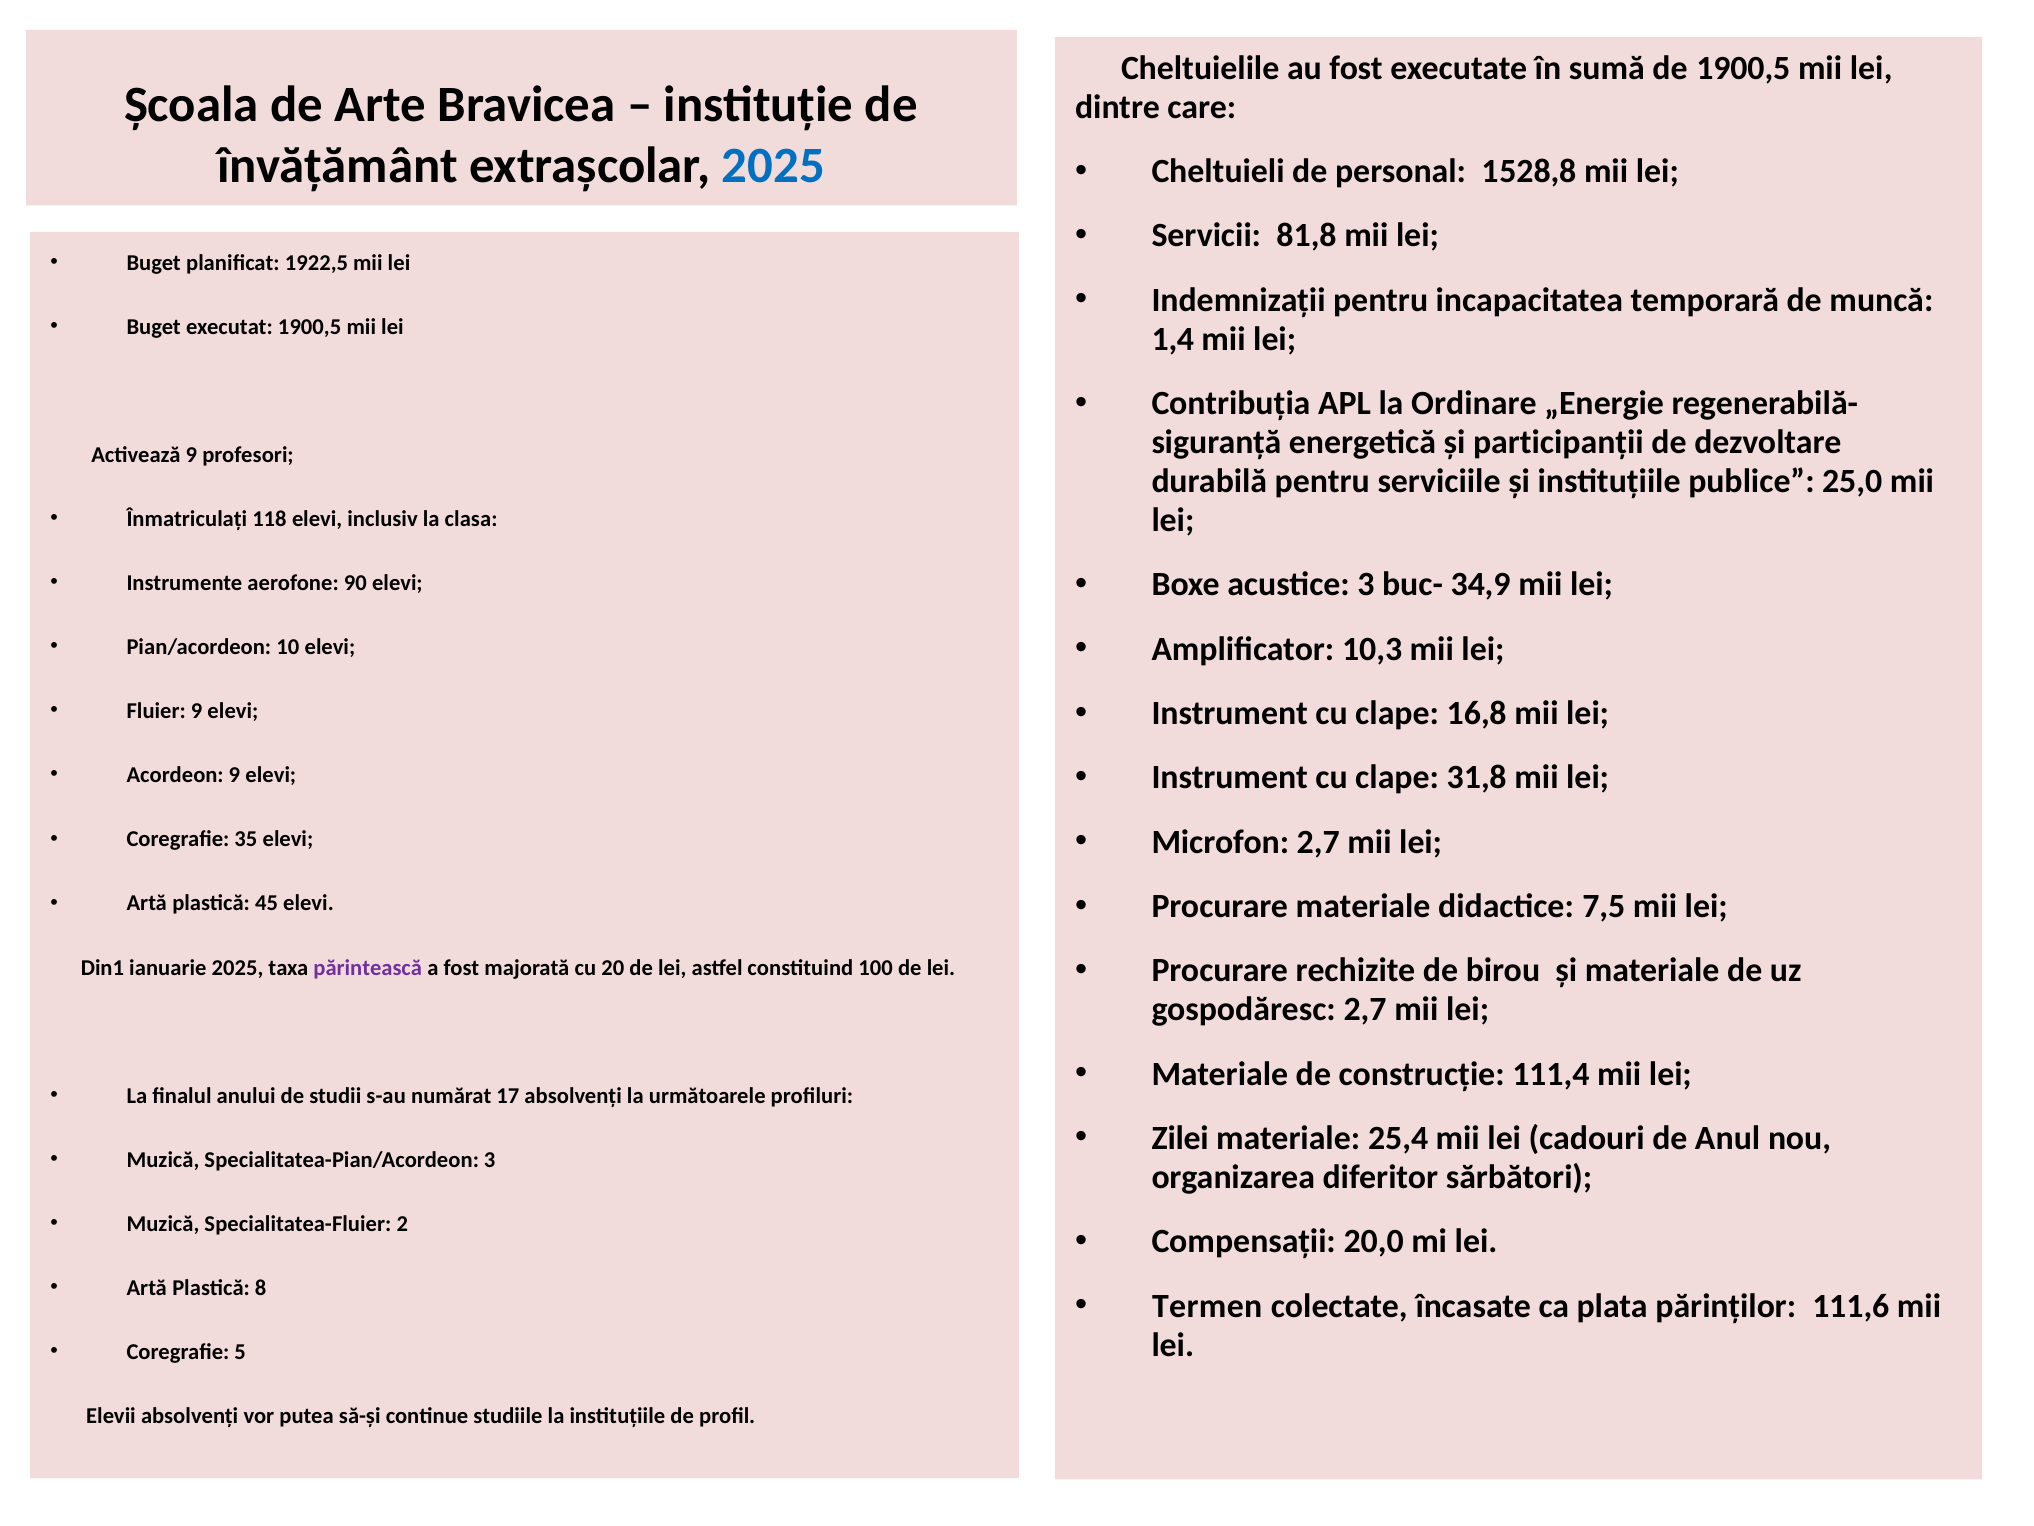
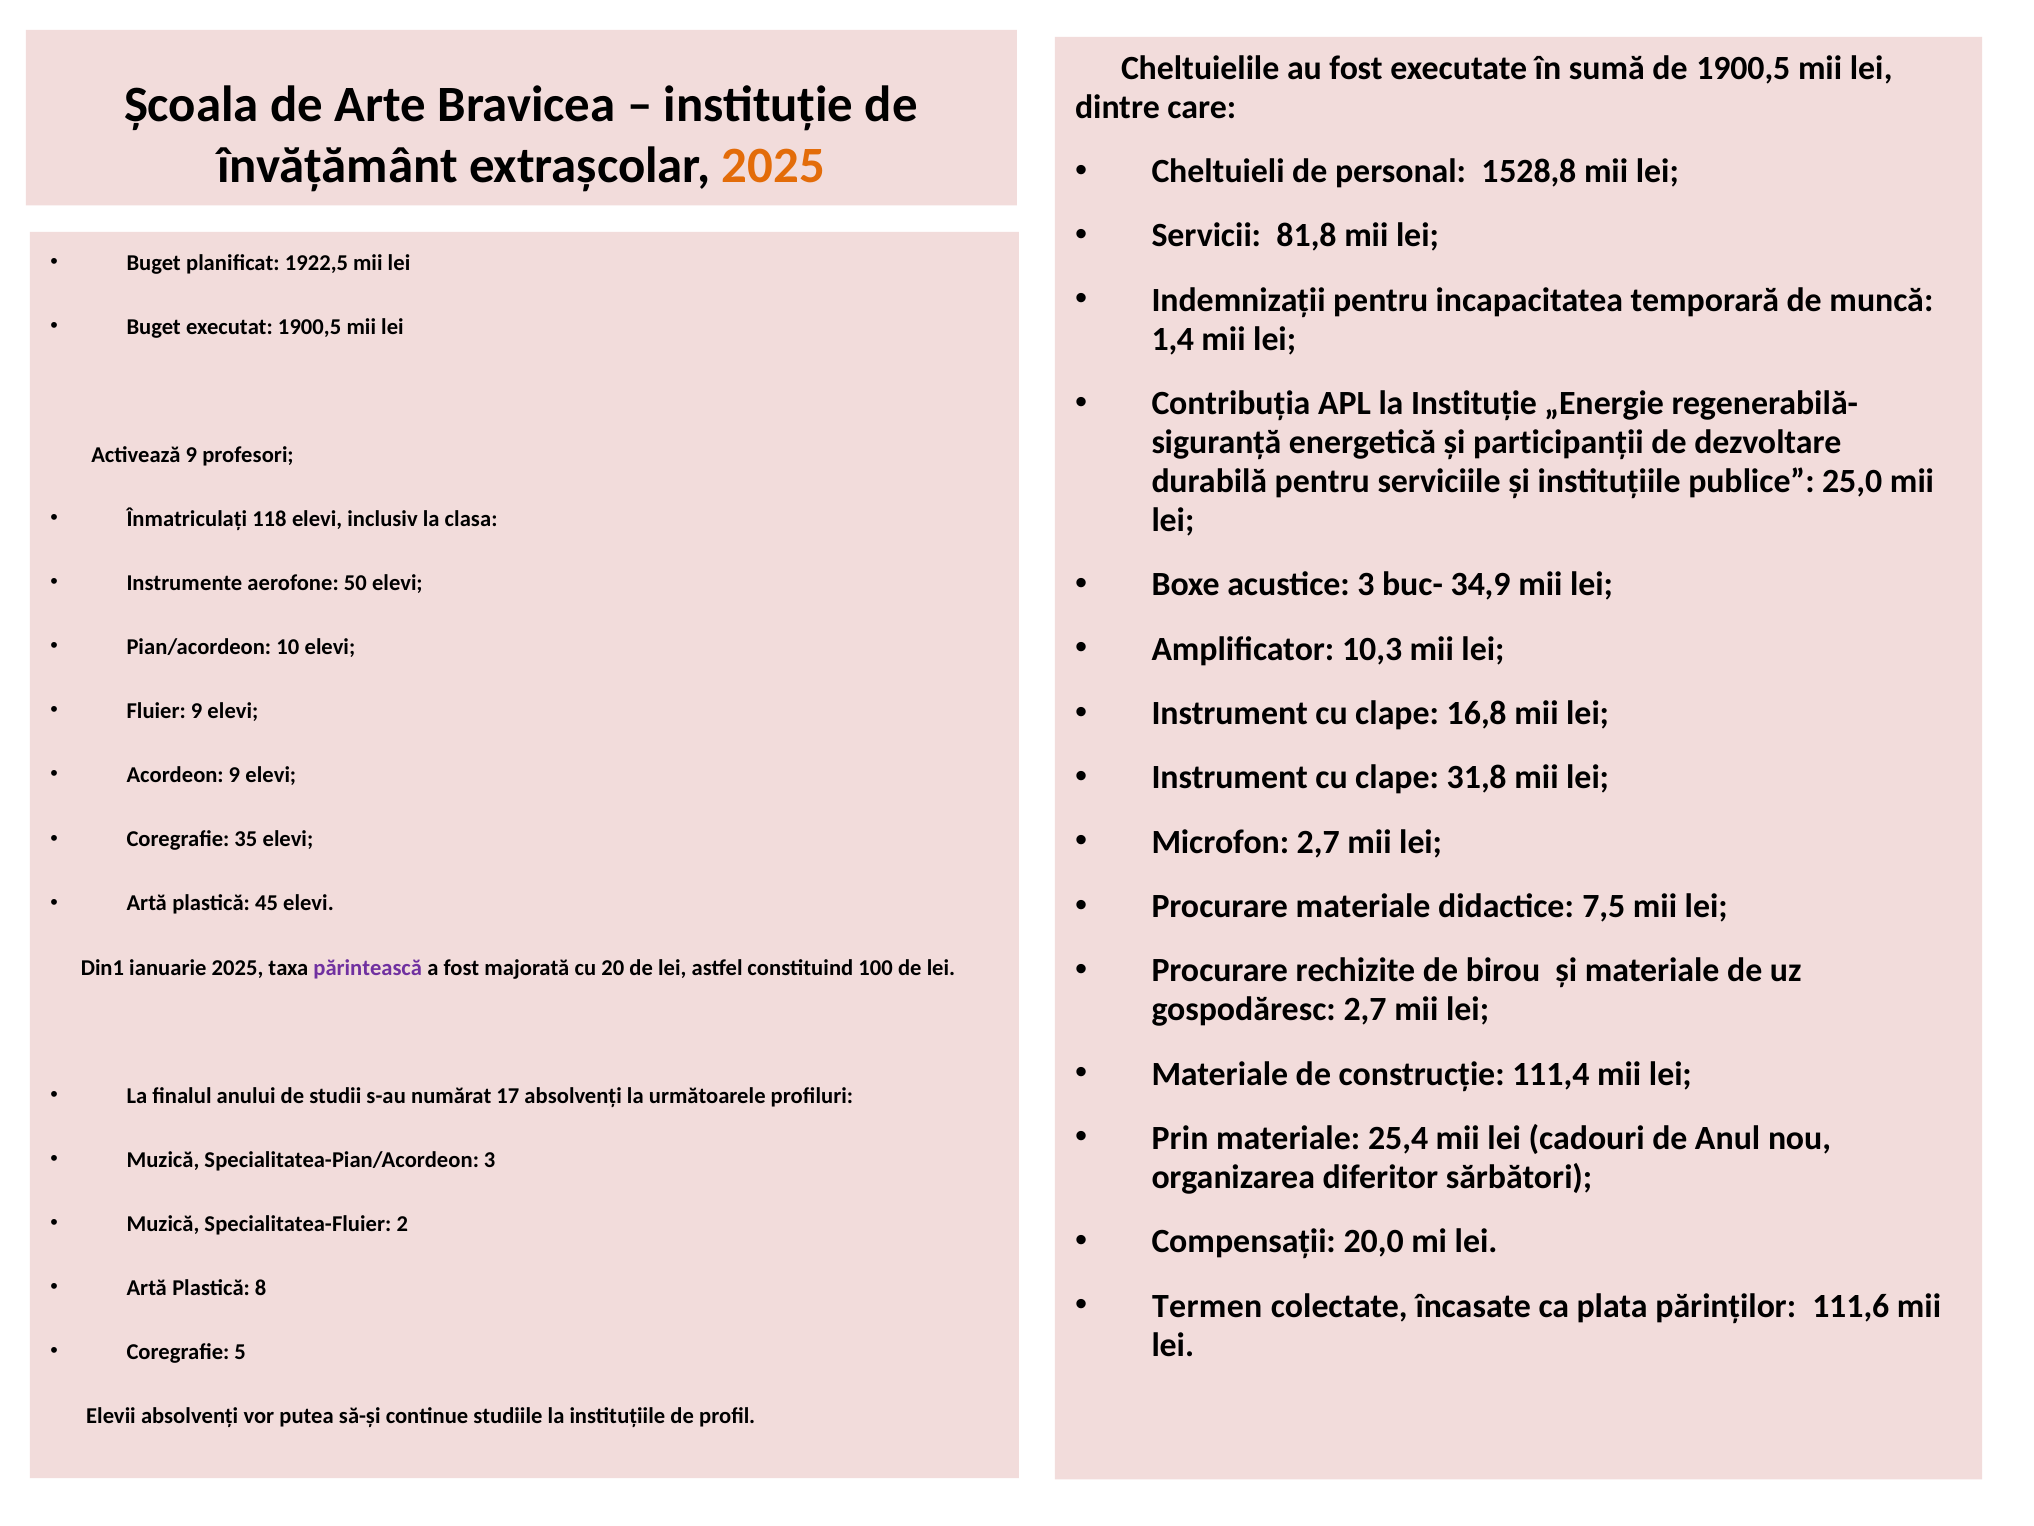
2025 at (773, 165) colour: blue -> orange
la Ordinare: Ordinare -> Instituție
90: 90 -> 50
Zilei: Zilei -> Prin
